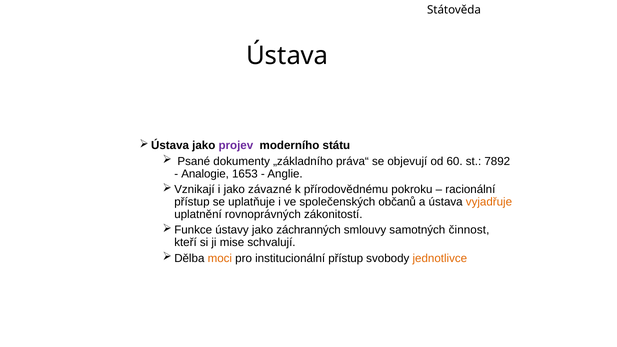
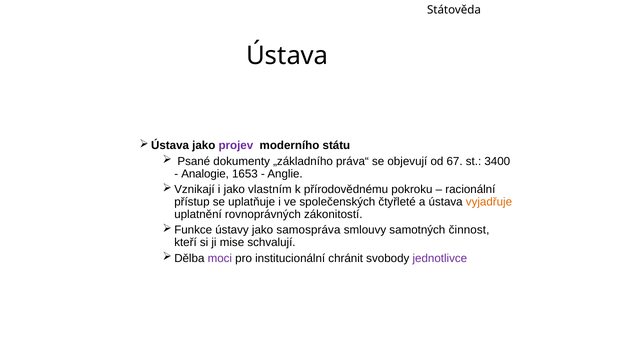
60: 60 -> 67
7892: 7892 -> 3400
závazné: závazné -> vlastním
občanů: občanů -> čtyřleté
záchranných: záchranných -> samospráva
moci colour: orange -> purple
institucionální přístup: přístup -> chránit
jednotlivce colour: orange -> purple
